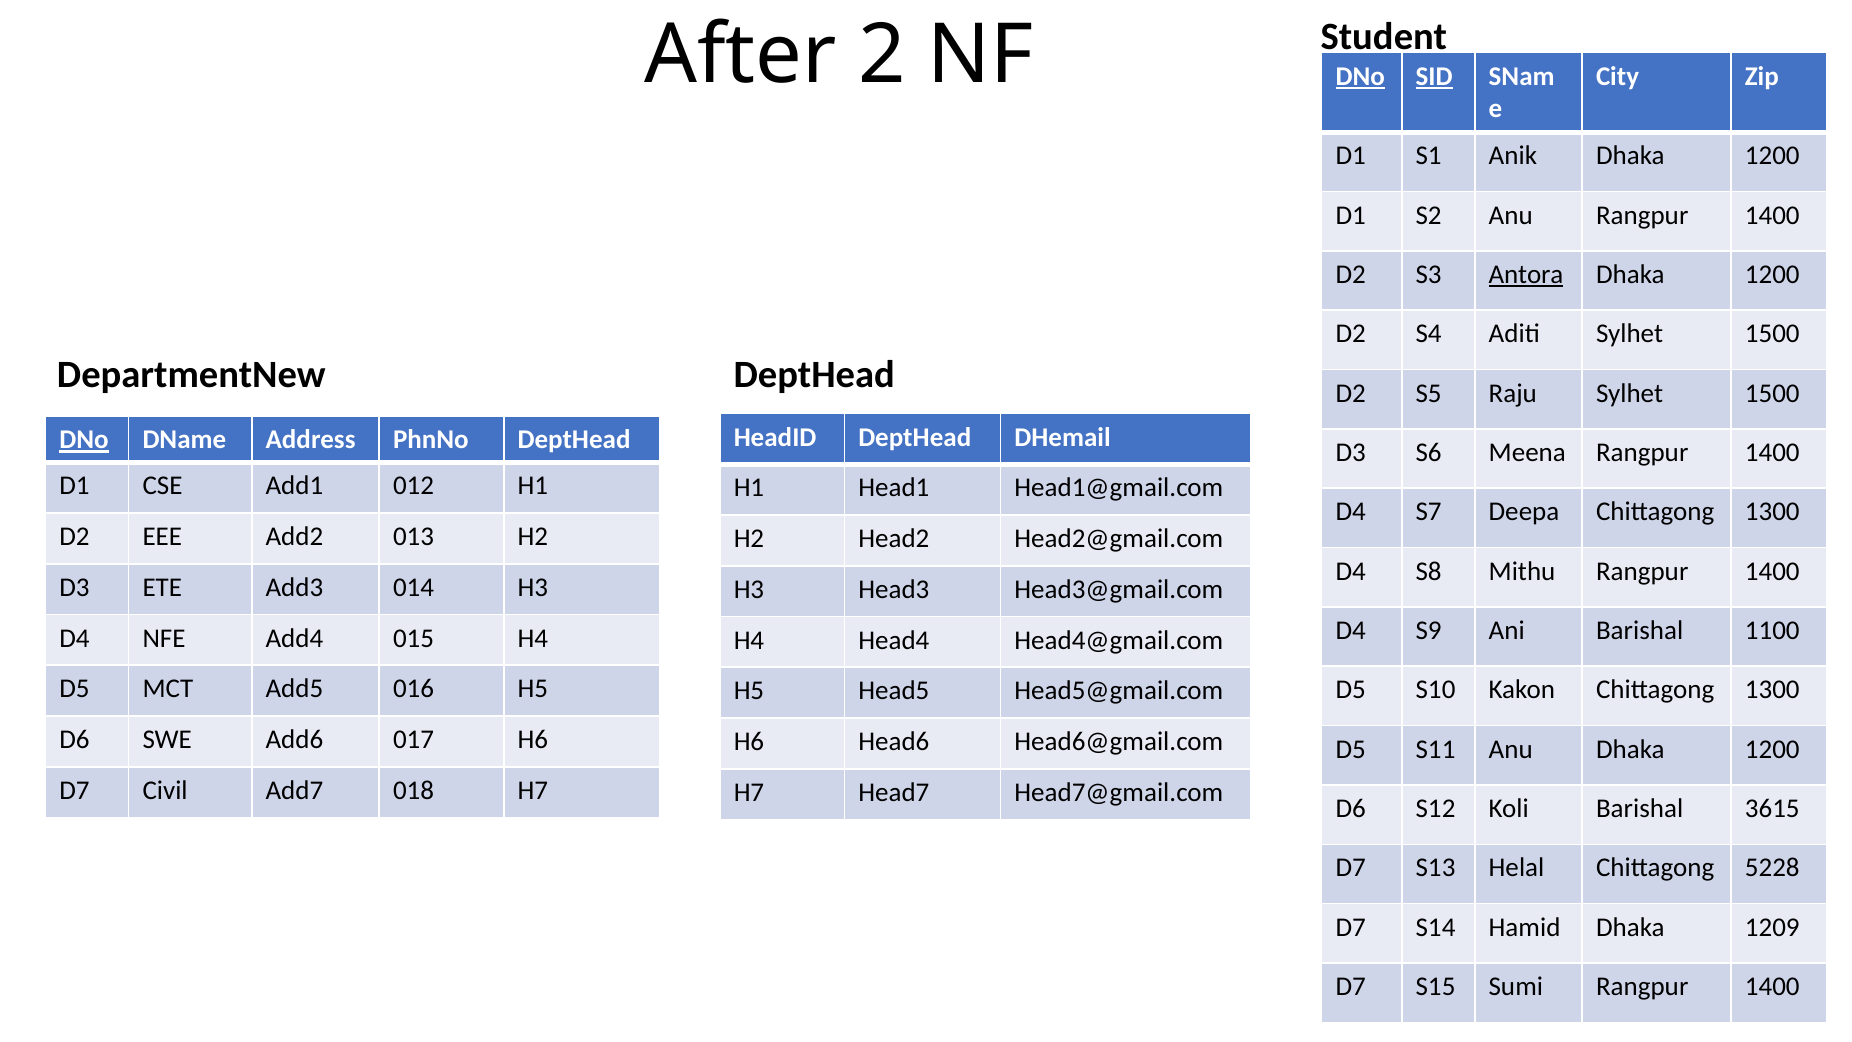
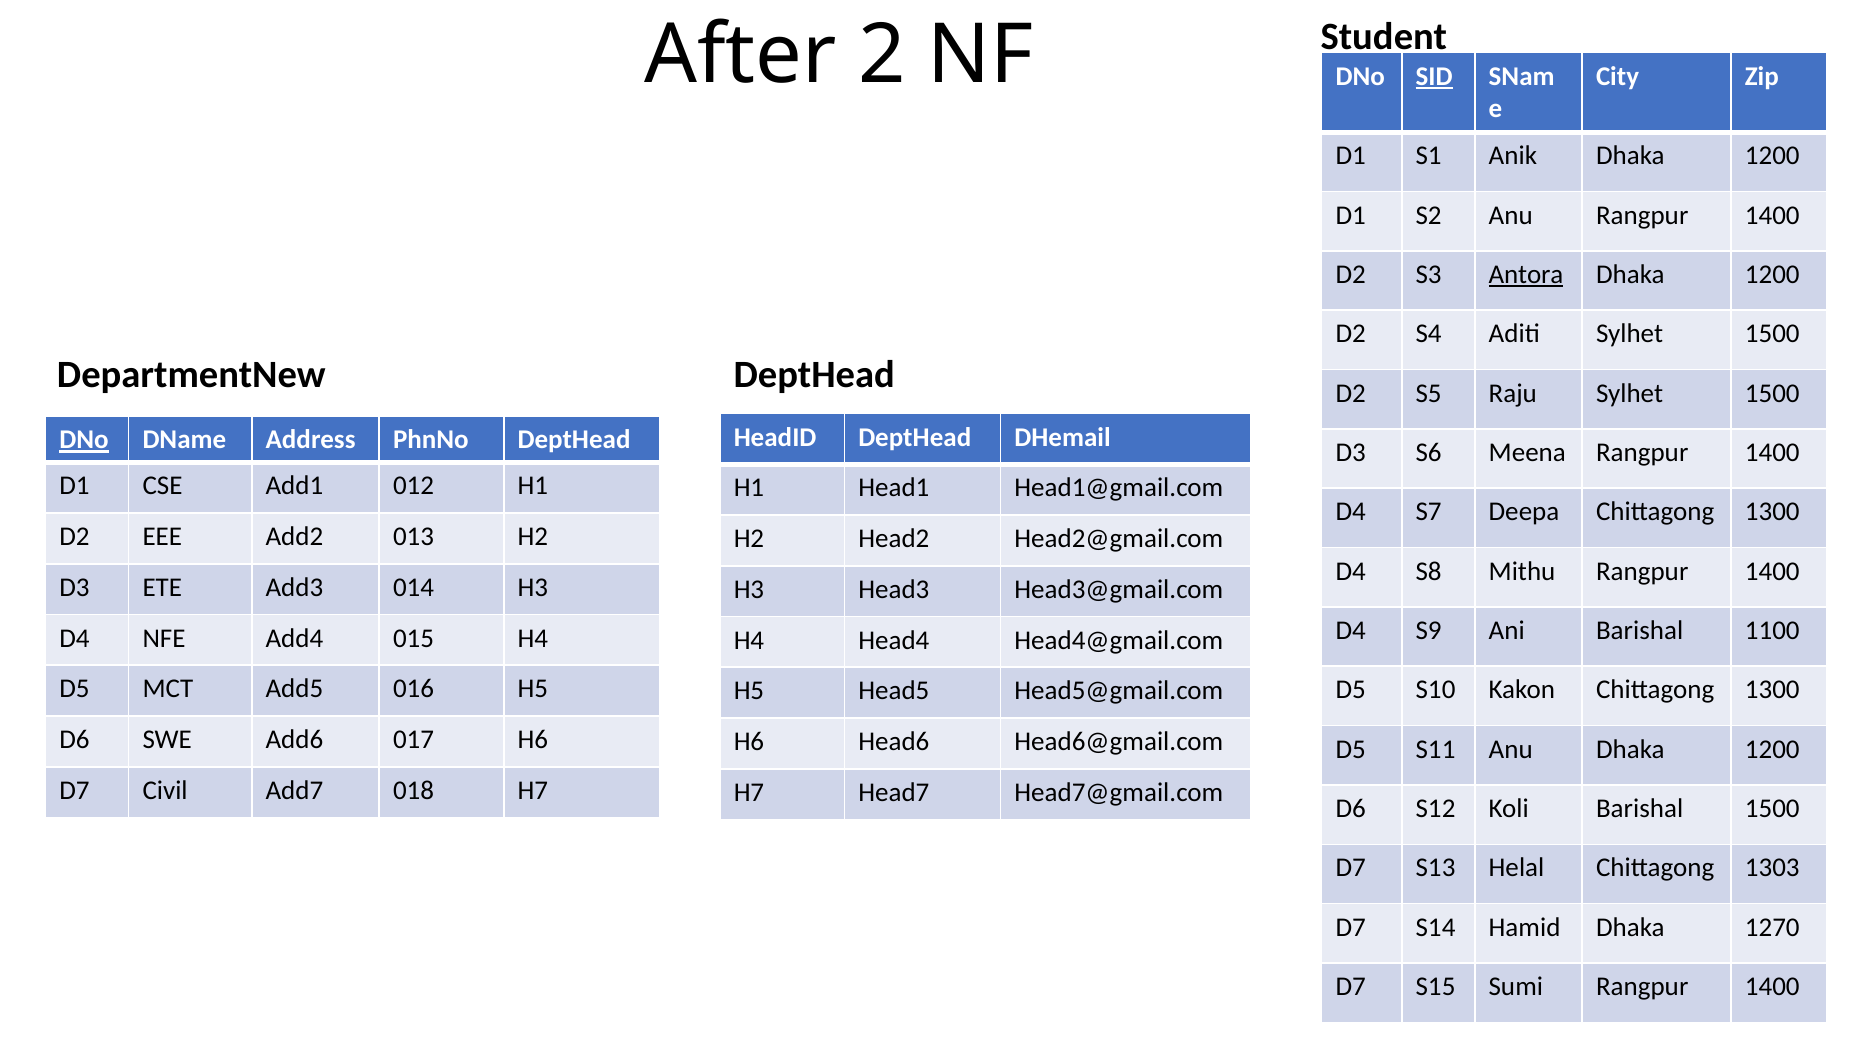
DNo at (1360, 76) underline: present -> none
Barishal 3615: 3615 -> 1500
5228: 5228 -> 1303
1209: 1209 -> 1270
